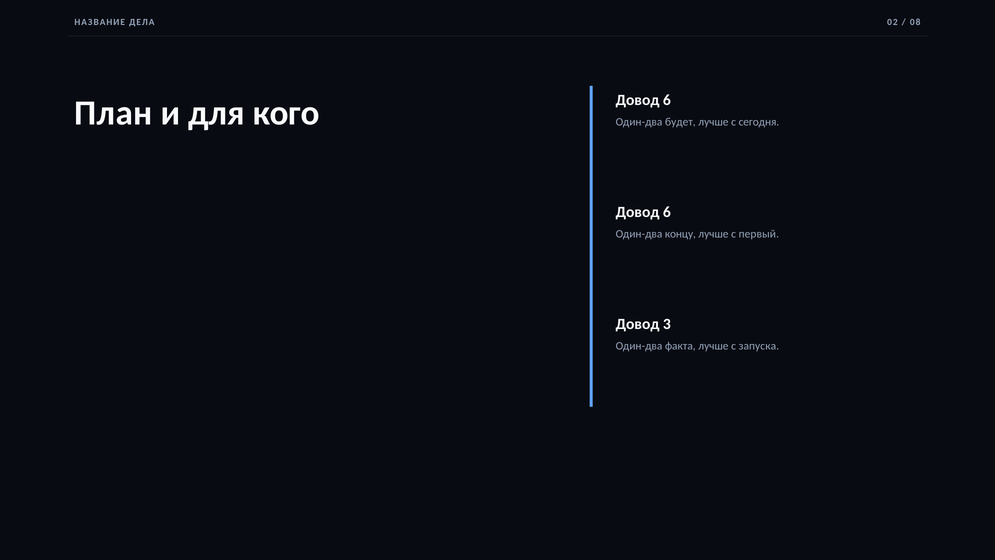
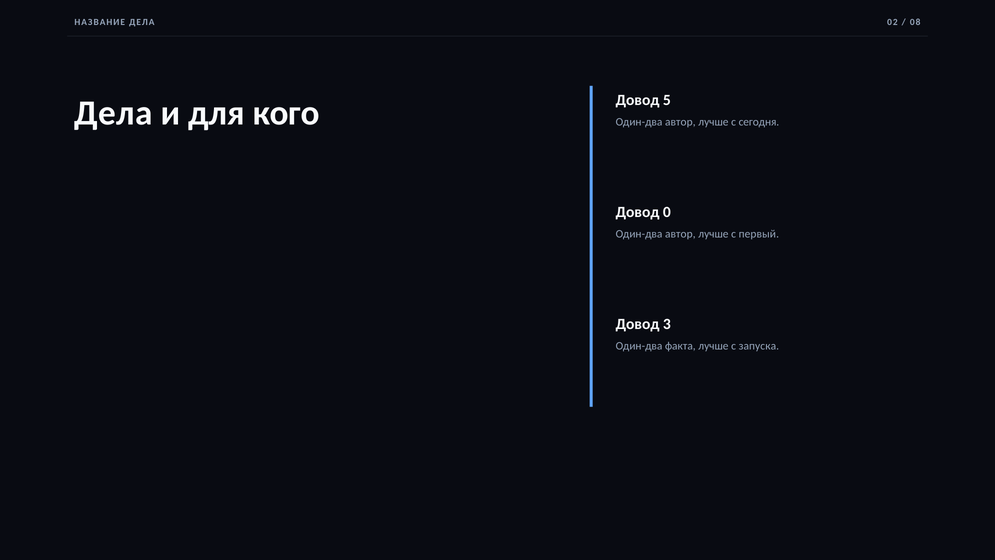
План at (114, 113): План -> Дела
кого Довод 6: 6 -> 5
будет at (680, 122): будет -> автор
6 at (667, 212): 6 -> 0
концу at (680, 234): концу -> автор
